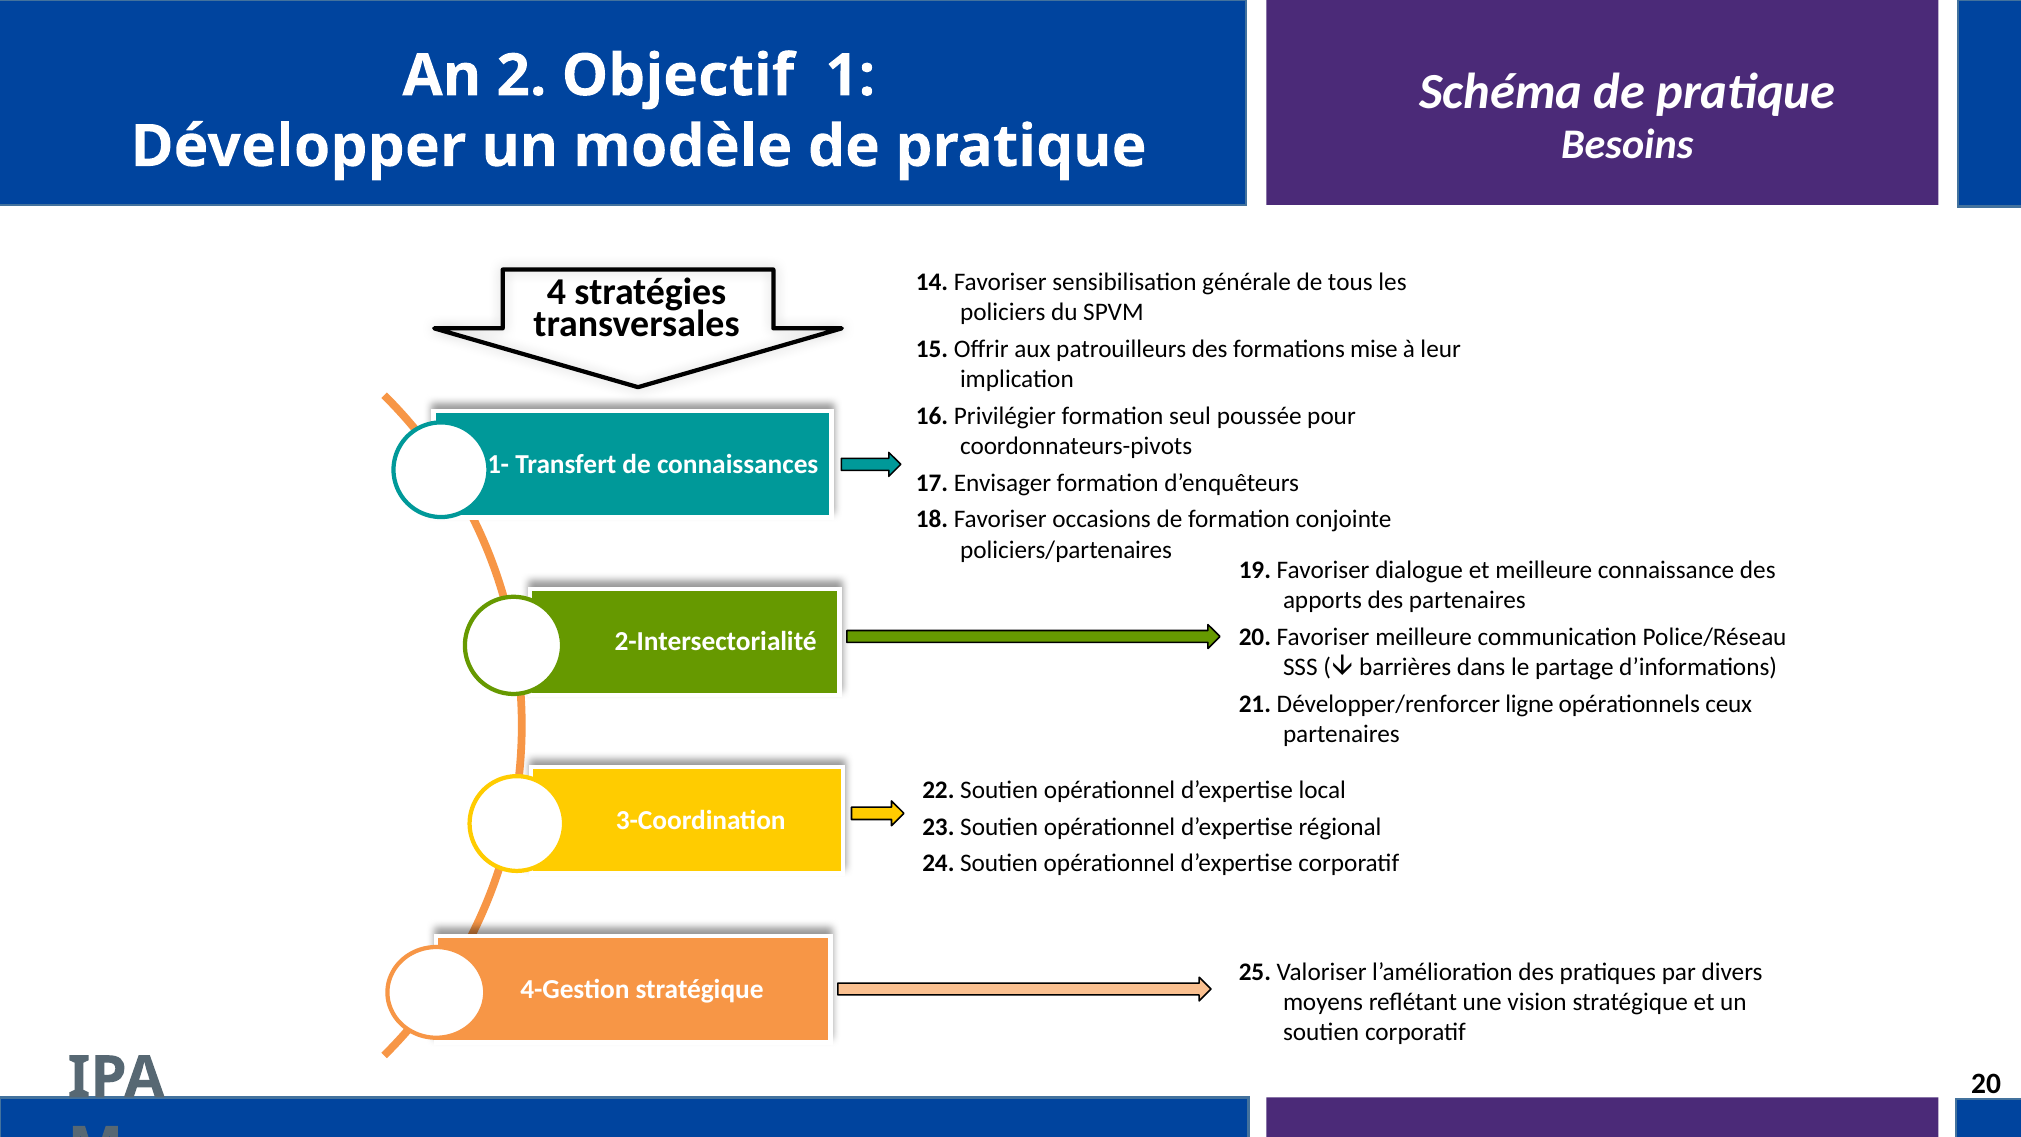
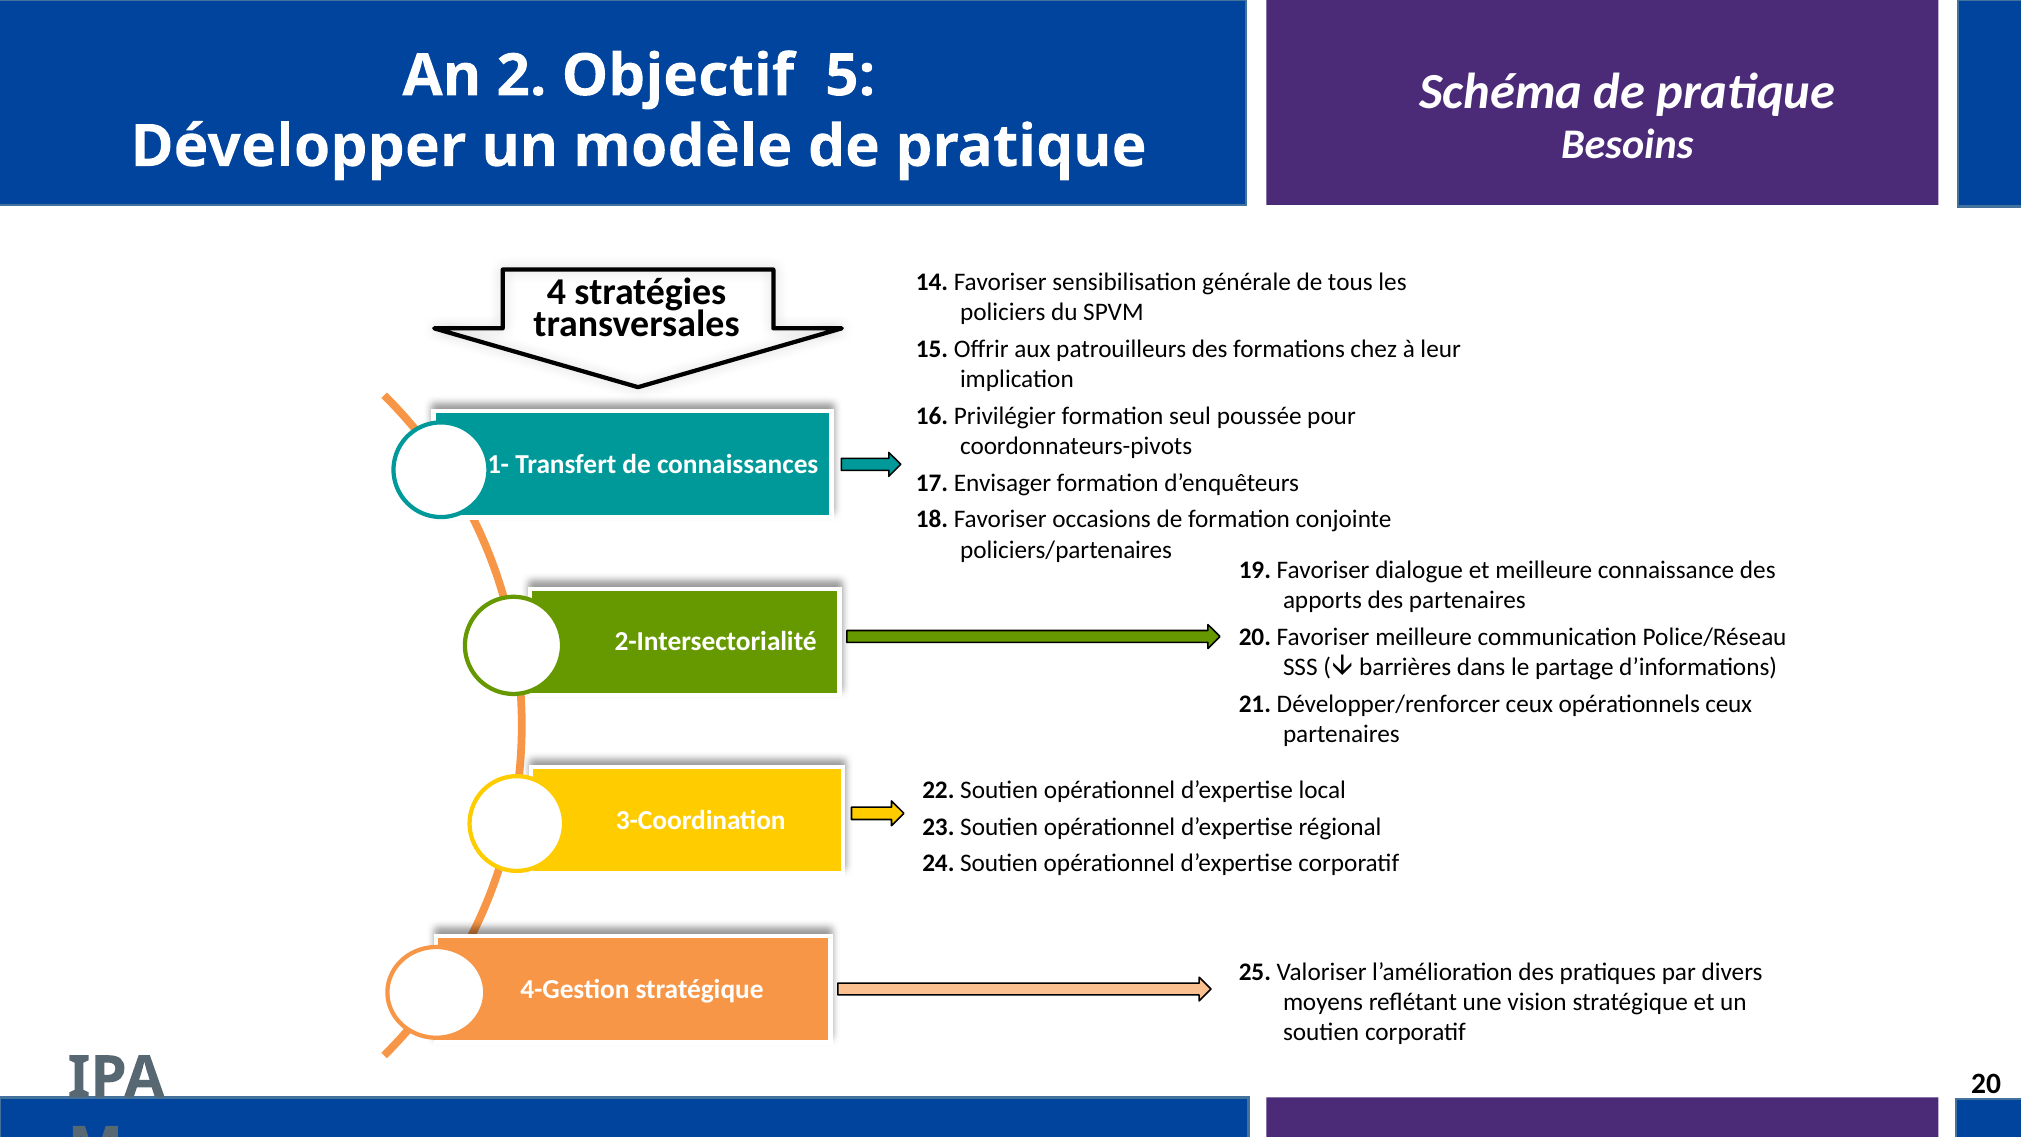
1: 1 -> 5
mise: mise -> chez
Développer/renforcer ligne: ligne -> ceux
